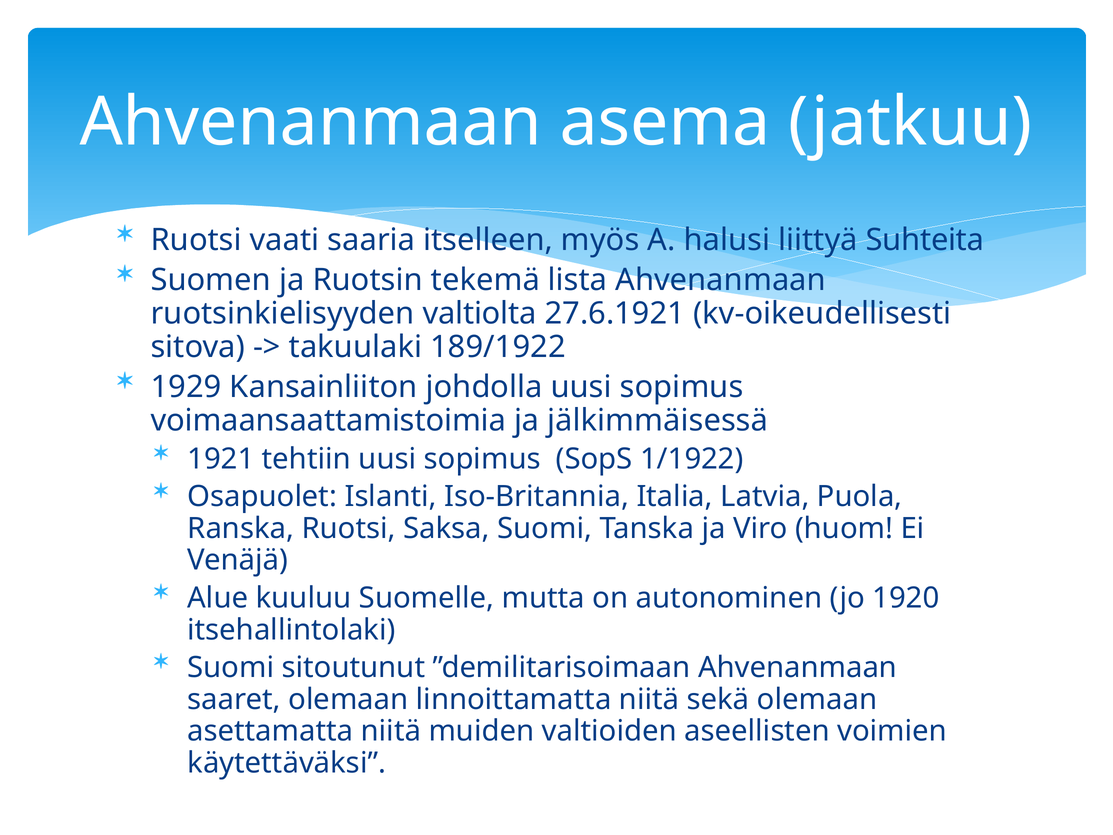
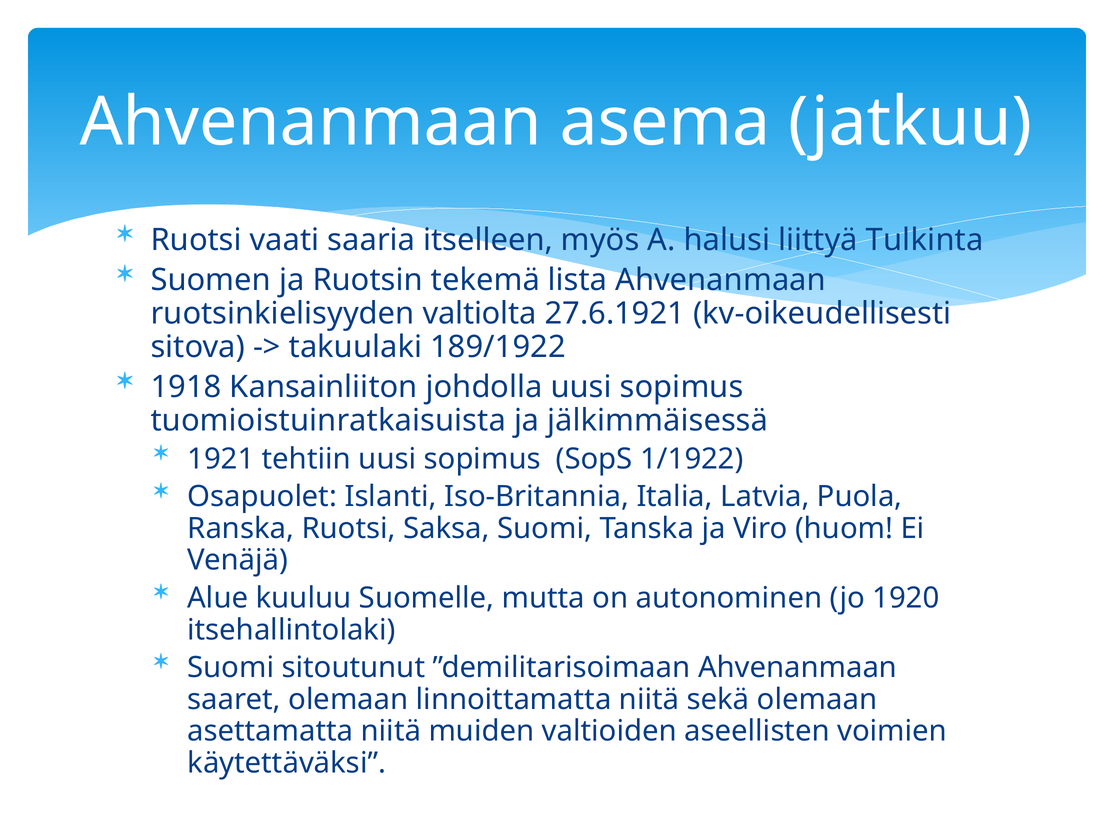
Suhteita: Suhteita -> Tulkinta
1929: 1929 -> 1918
voimaansaattamistoimia: voimaansaattamistoimia -> tuomioistuinratkaisuista
